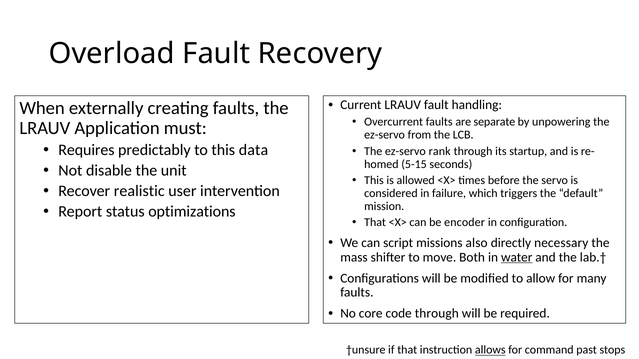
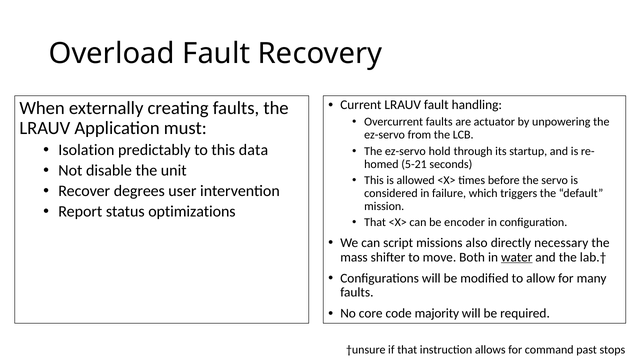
separate: separate -> actuator
Requires: Requires -> Isolation
rank: rank -> hold
5-15: 5-15 -> 5-21
realistic: realistic -> degrees
code through: through -> majority
allows underline: present -> none
